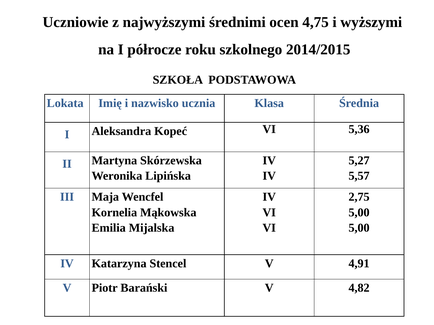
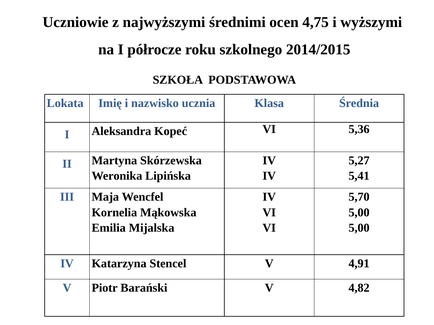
5,57: 5,57 -> 5,41
2,75: 2,75 -> 5,70
